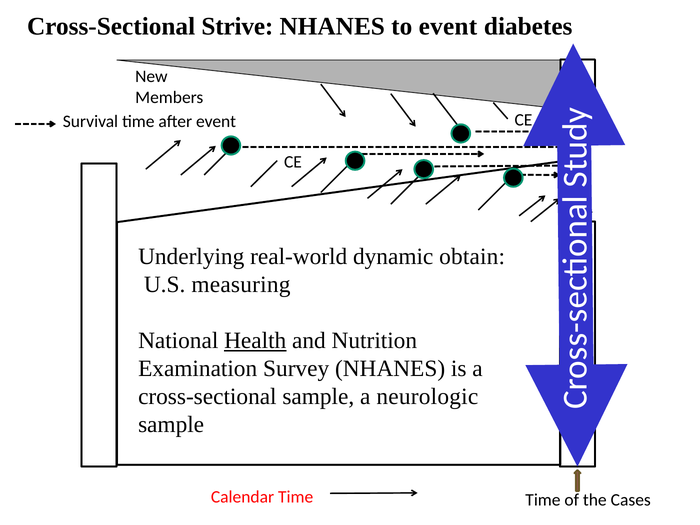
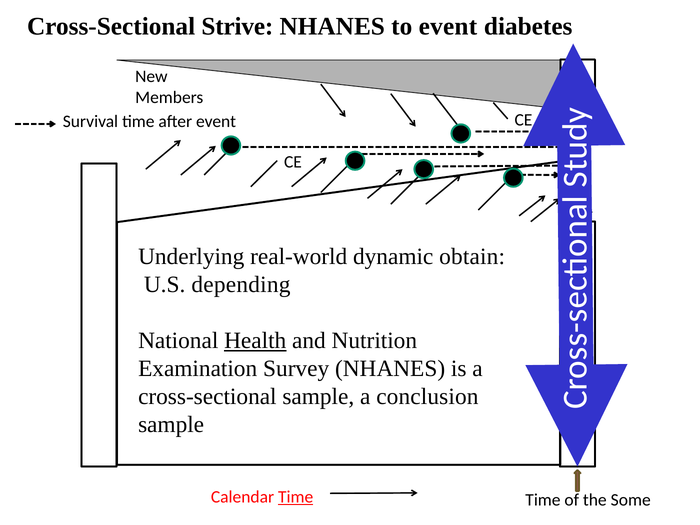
measuring: measuring -> depending
neurologic: neurologic -> conclusion
Time at (296, 497) underline: none -> present
Cases: Cases -> Some
